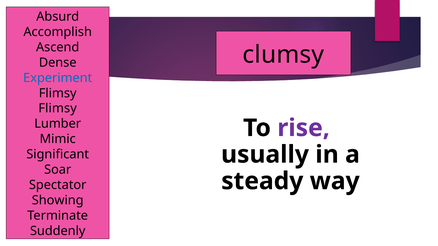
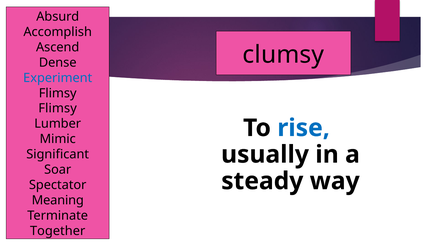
rise colour: purple -> blue
Showing: Showing -> Meaning
Suddenly: Suddenly -> Together
